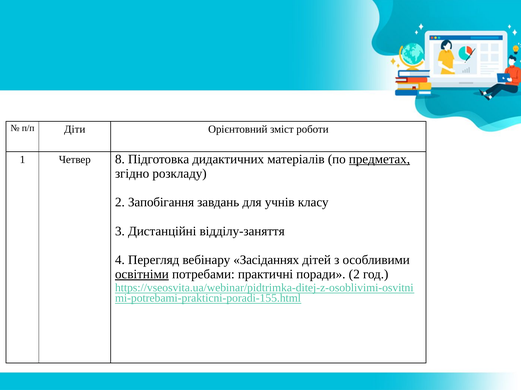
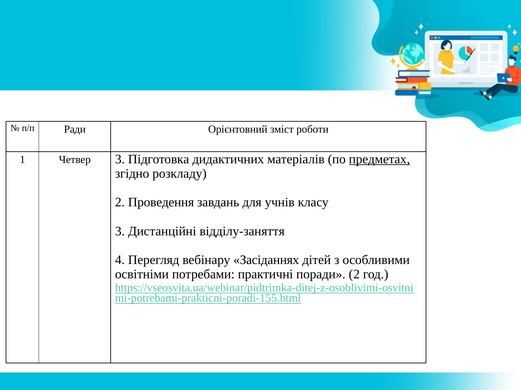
Діти: Діти -> Ради
Четвер 8: 8 -> 3
Запобігання: Запобігання -> Проведення
освітніми underline: present -> none
